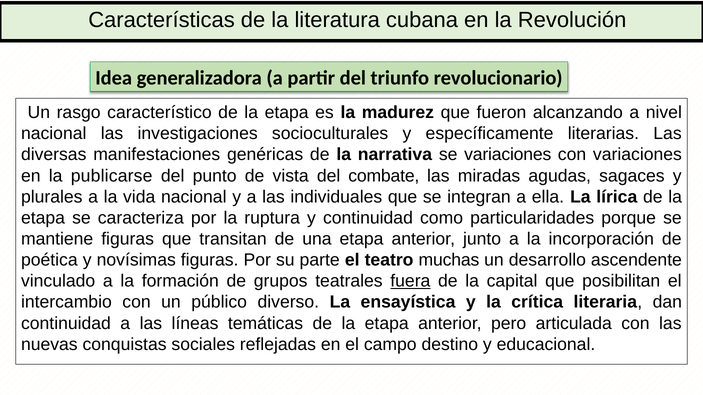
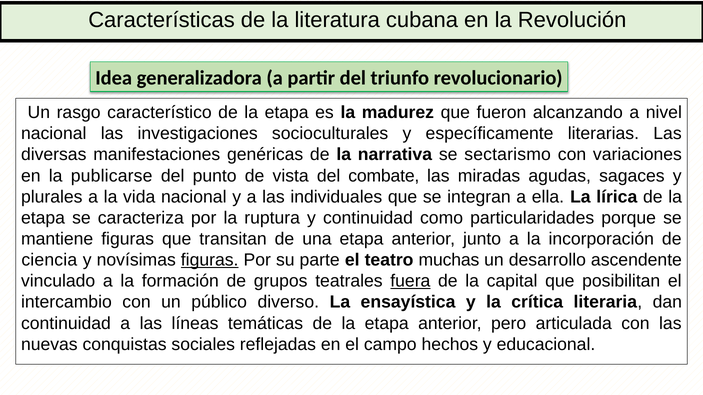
se variaciones: variaciones -> sectarismo
poética: poética -> ciencia
figuras at (210, 260) underline: none -> present
destino: destino -> hechos
